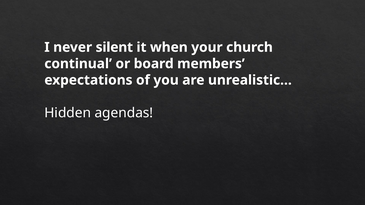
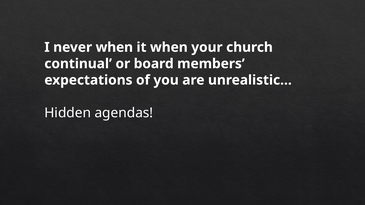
never silent: silent -> when
